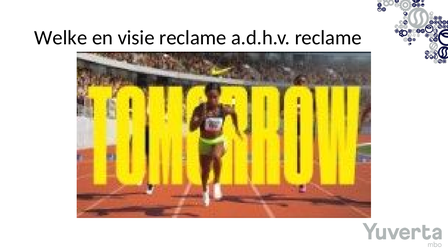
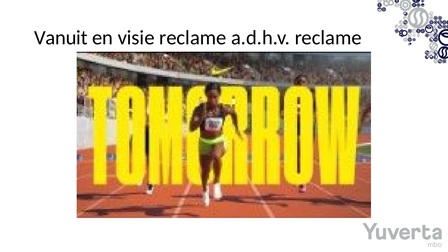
Welke: Welke -> Vanuit
